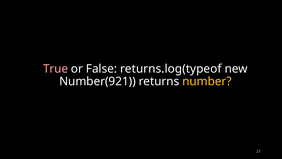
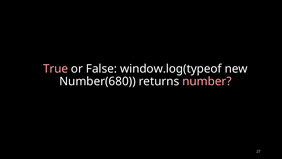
returns.log(typeof: returns.log(typeof -> window.log(typeof
Number(921: Number(921 -> Number(680
number colour: yellow -> pink
